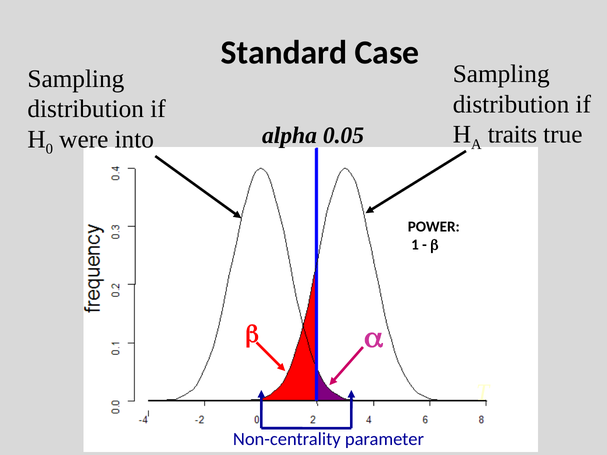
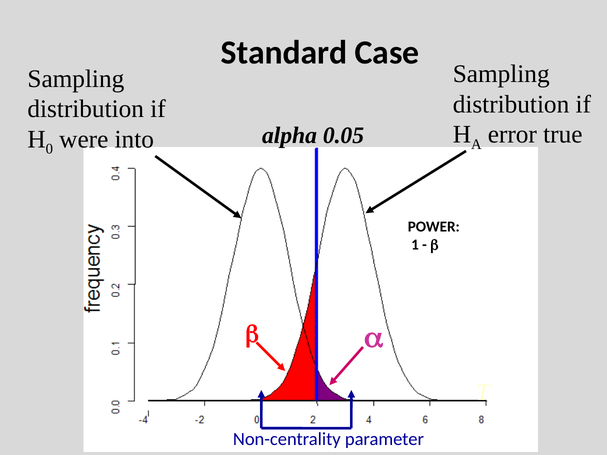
traits: traits -> error
